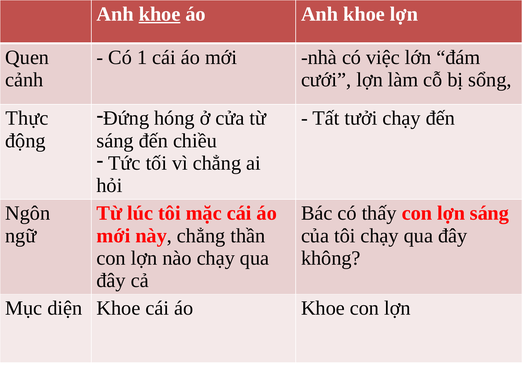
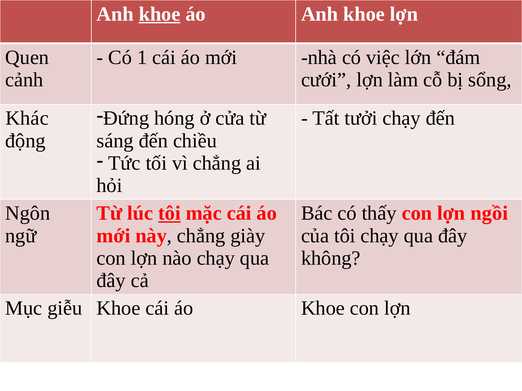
Thực: Thực -> Khác
tôi at (169, 213) underline: none -> present
lợn sáng: sáng -> ngồi
thần: thần -> giày
diện: diện -> giễu
